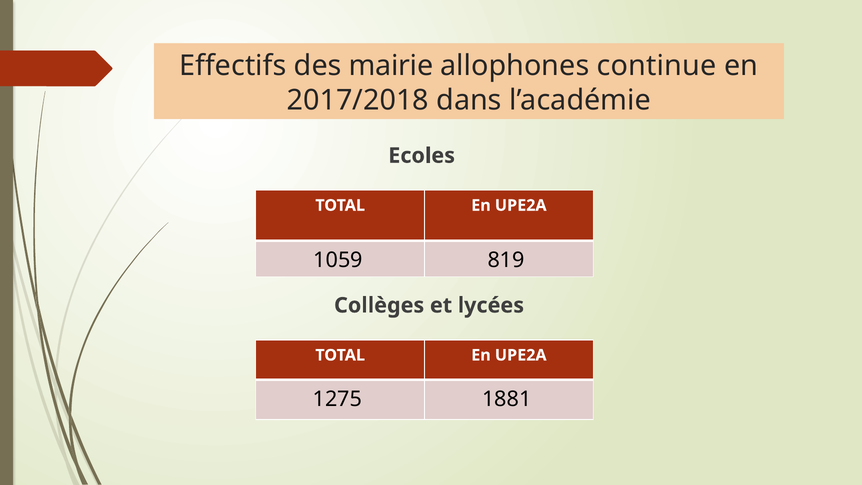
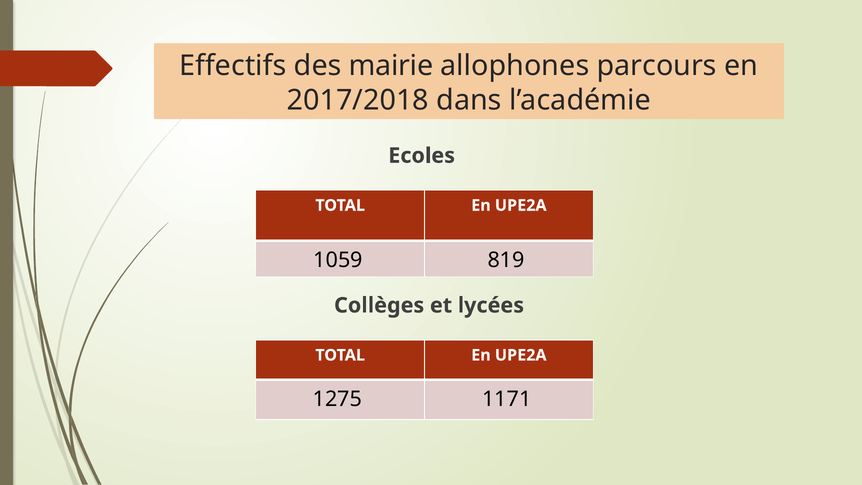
continue: continue -> parcours
1881: 1881 -> 1171
